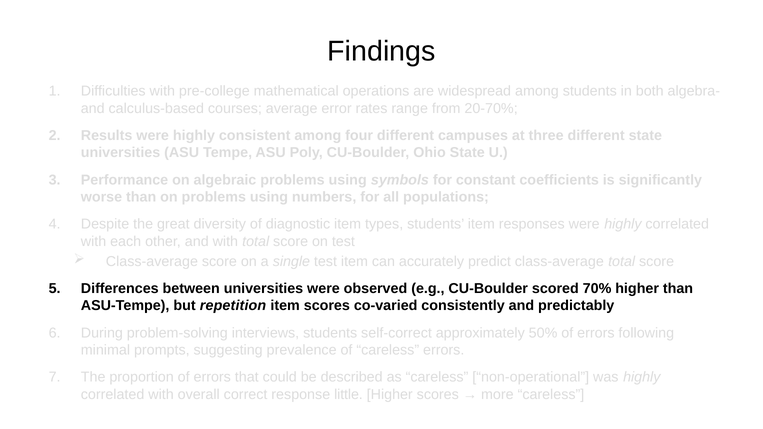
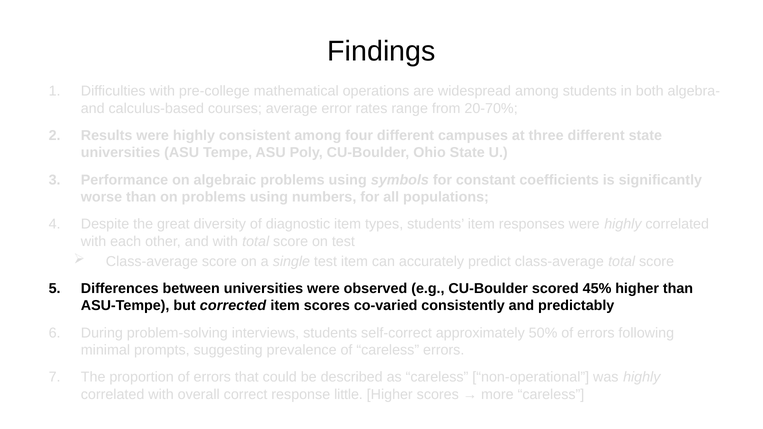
70%: 70% -> 45%
repetition: repetition -> corrected
